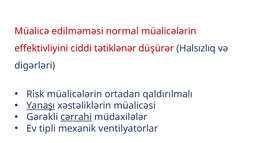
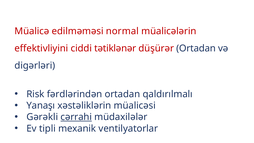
düşürər Halsızlıq: Halsızlıq -> Ortadan
Risk müalicələrin: müalicələrin -> fərdlərindən
Yanaşı underline: present -> none
